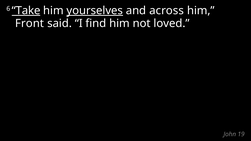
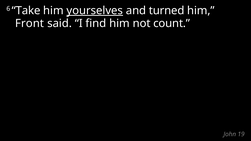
Take underline: present -> none
across: across -> turned
loved: loved -> count
